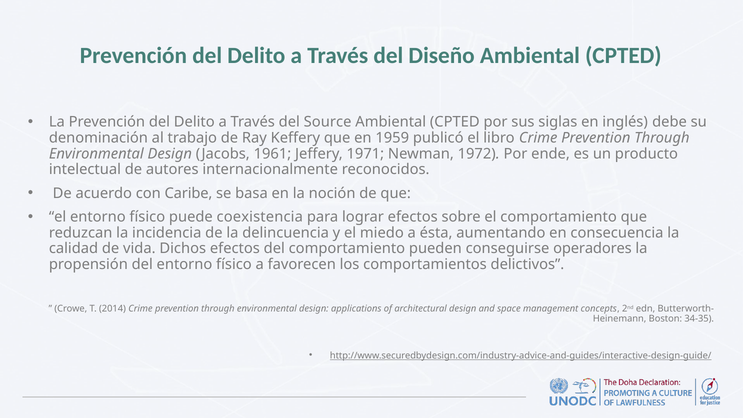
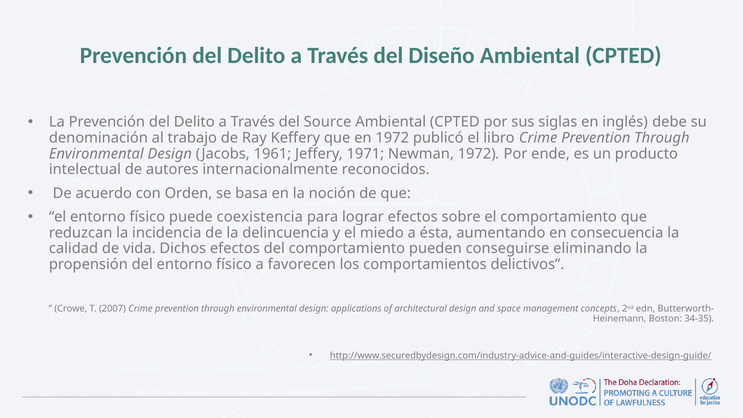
en 1959: 1959 -> 1972
Caribe: Caribe -> Orden
operadores: operadores -> eliminando
2014: 2014 -> 2007
